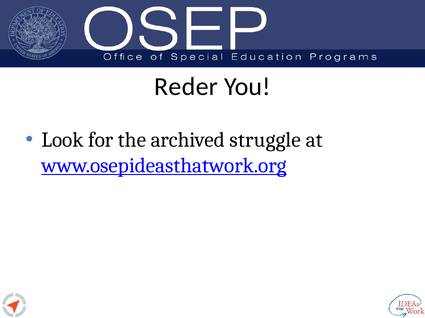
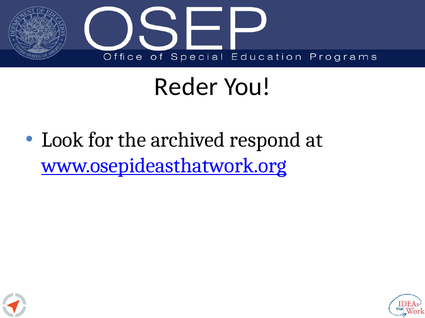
struggle: struggle -> respond
